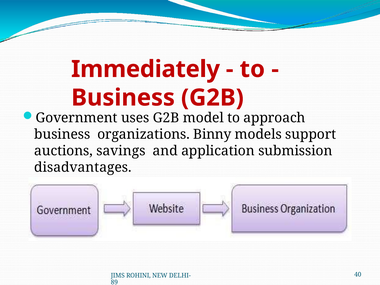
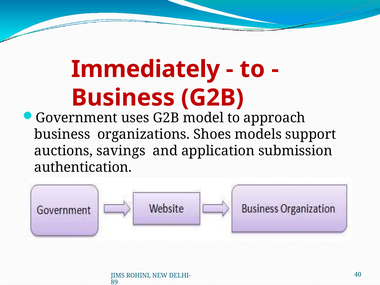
Binny: Binny -> Shoes
disadvantages: disadvantages -> authentication
